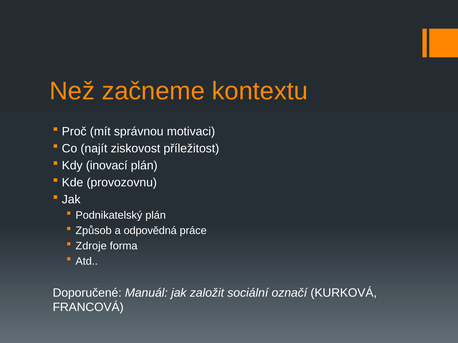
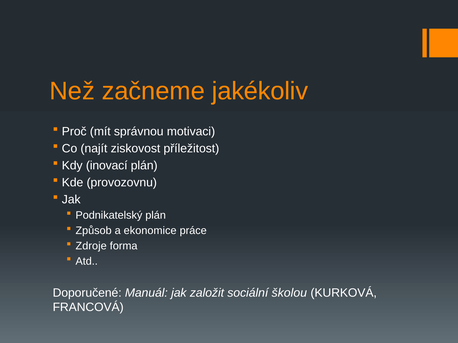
kontextu: kontextu -> jakékoliv
odpovědná: odpovědná -> ekonomice
označí: označí -> školou
